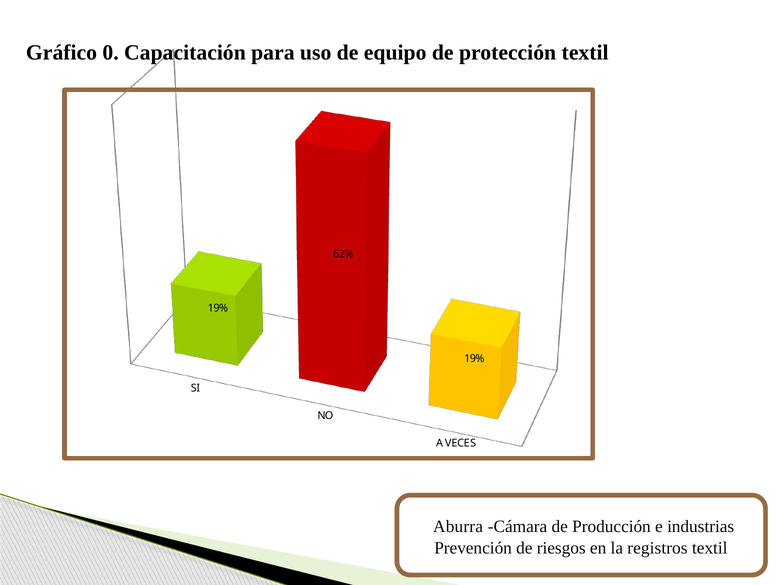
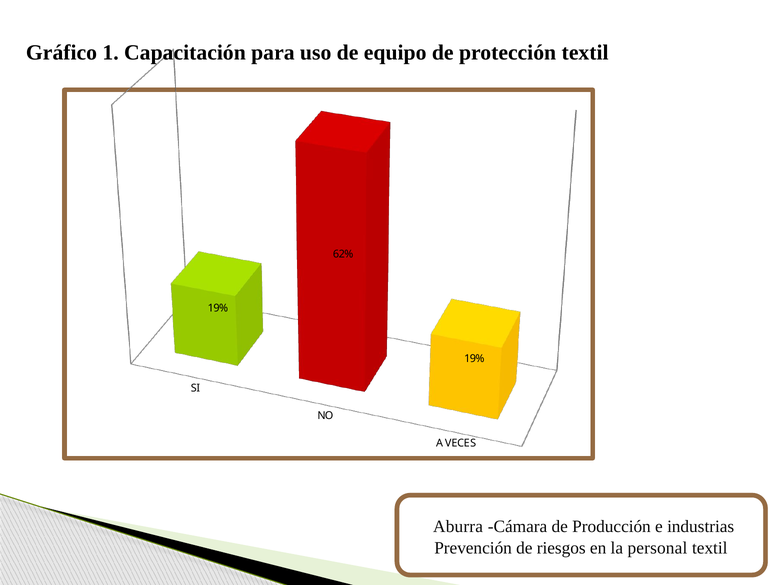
0: 0 -> 1
registros: registros -> personal
